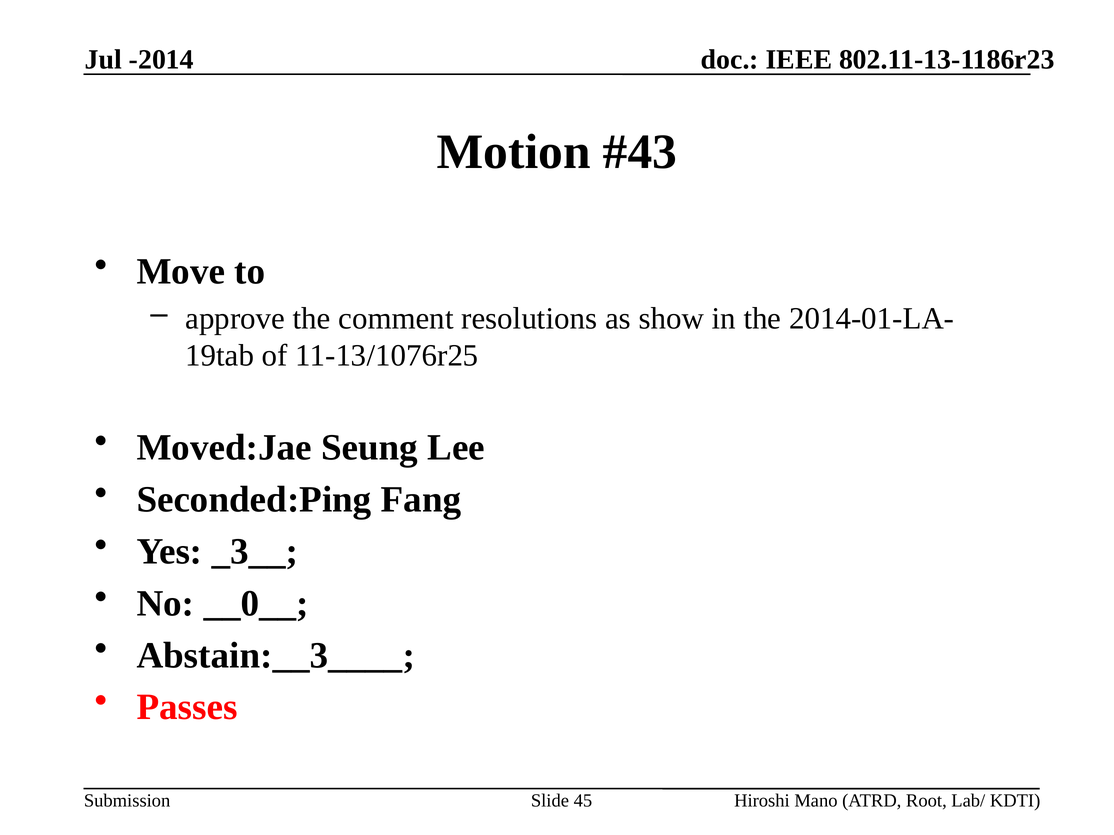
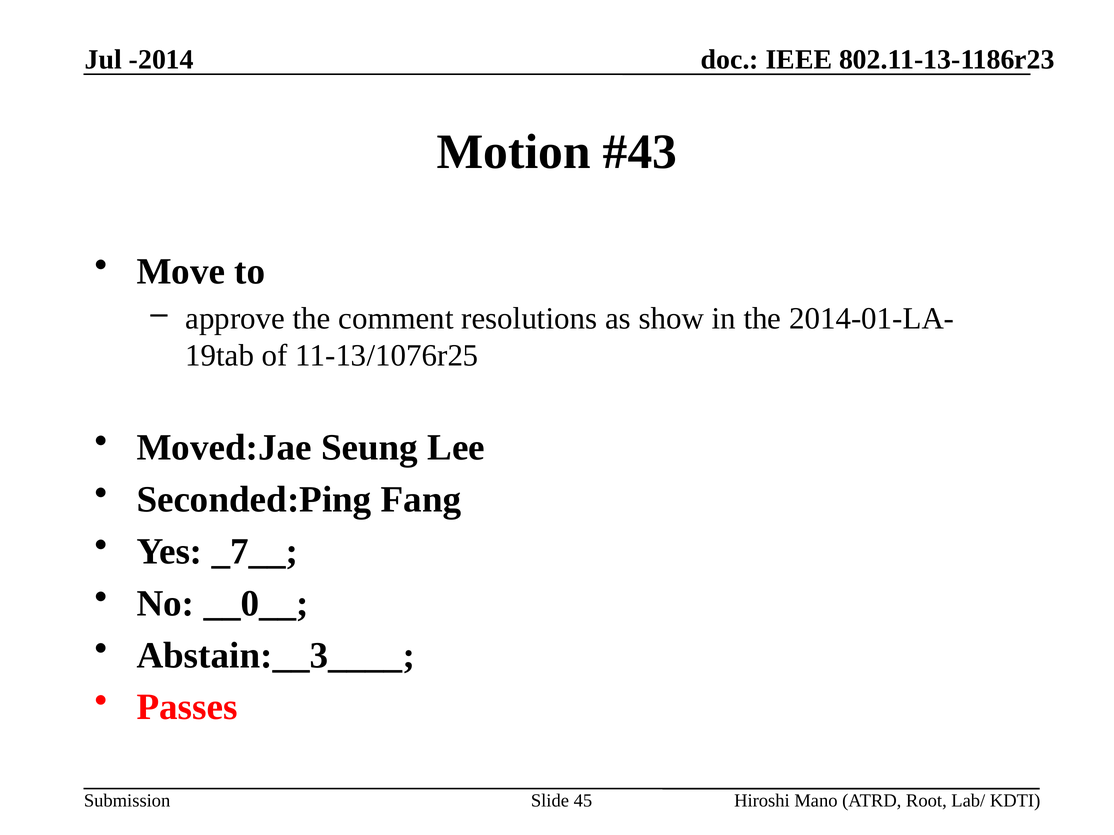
_3__: _3__ -> _7__
